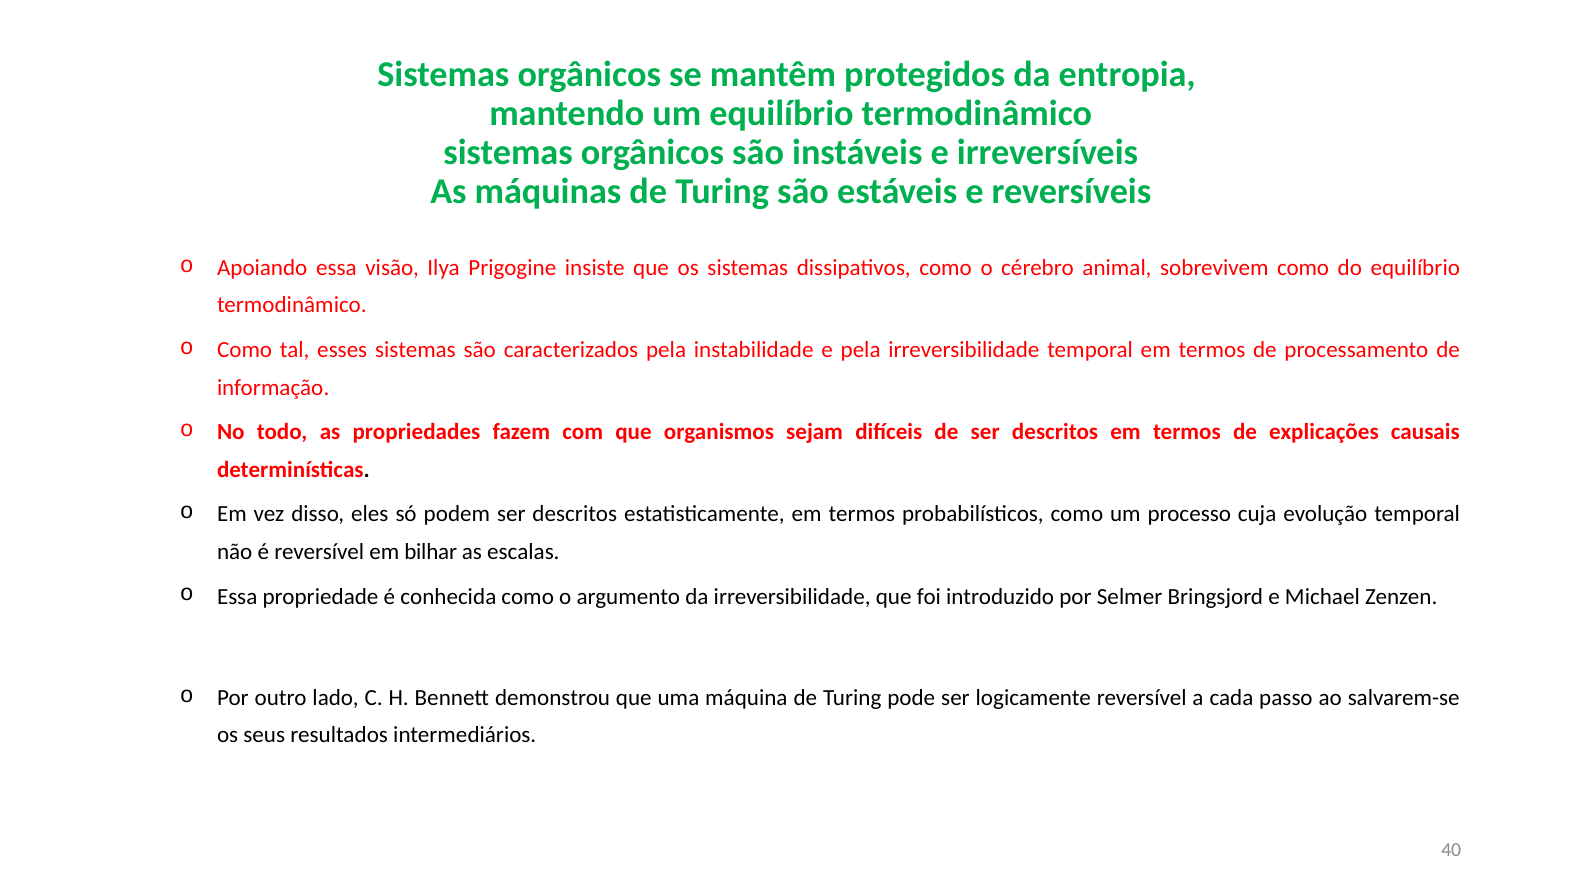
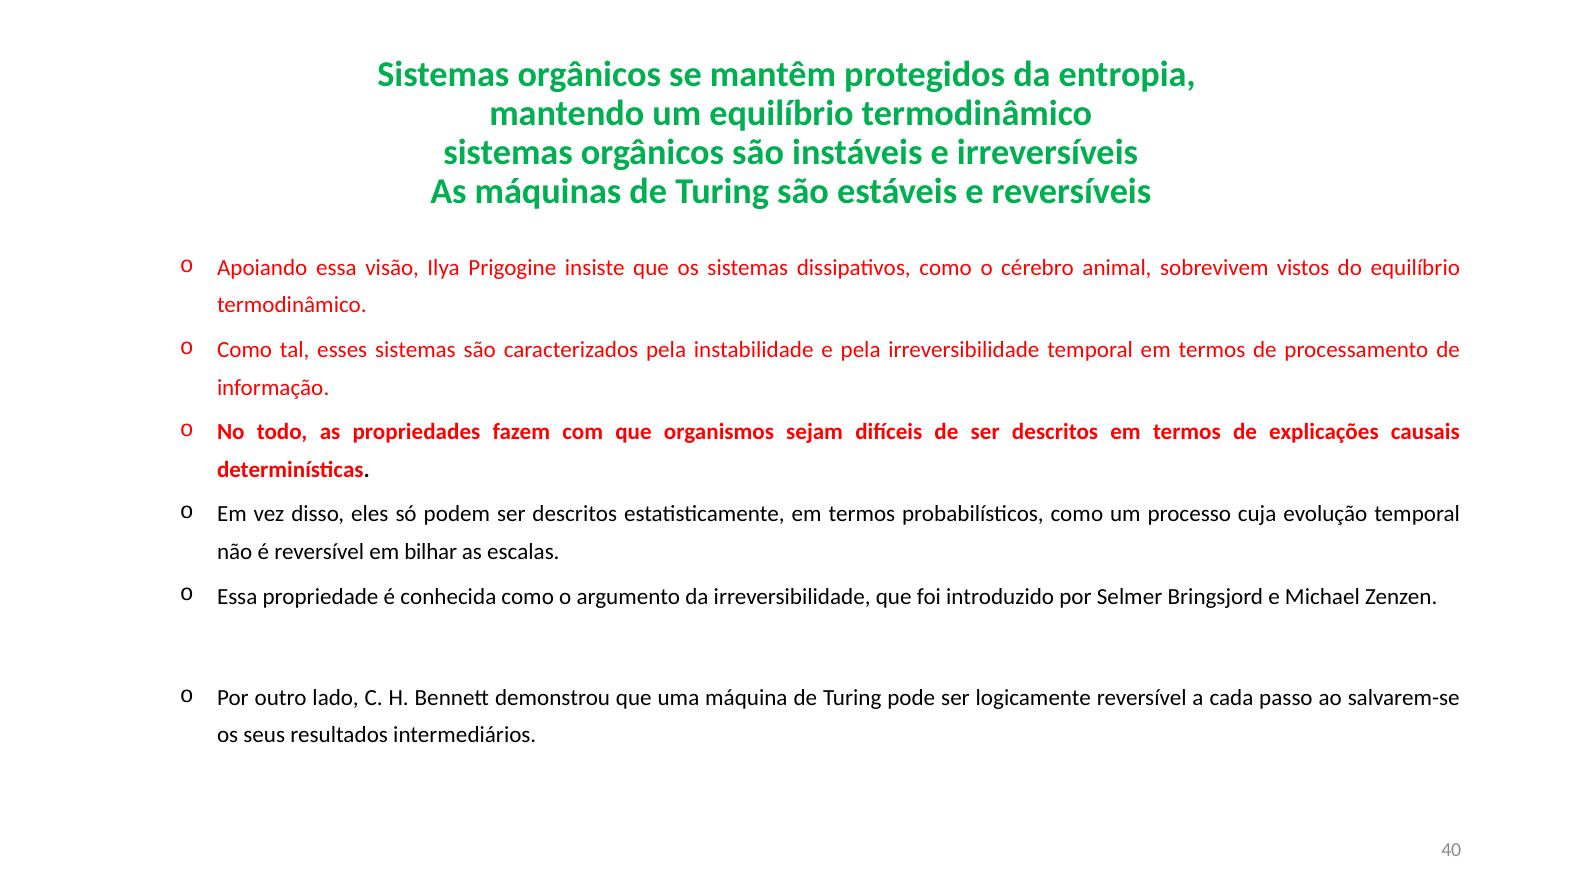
sobrevivem como: como -> vistos
